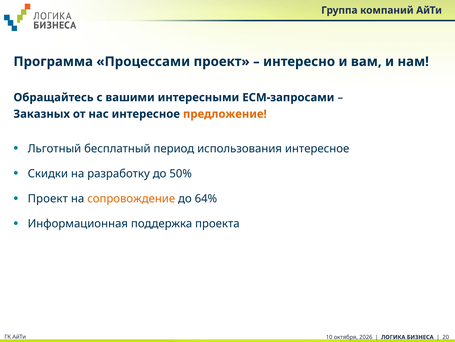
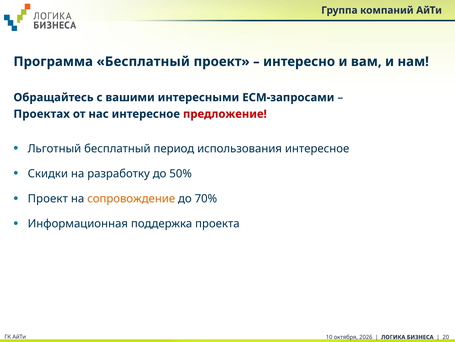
Программа Процессами: Процессами -> Бесплатный
Заказных: Заказных -> Проектах
предложение colour: orange -> red
64%: 64% -> 70%
